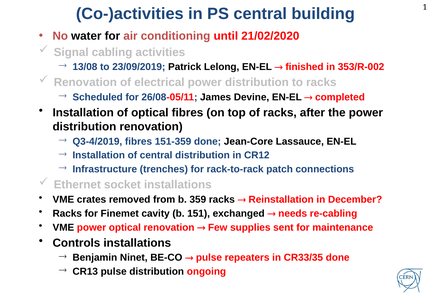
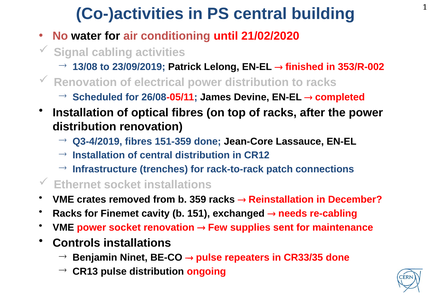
power optical: optical -> socket
